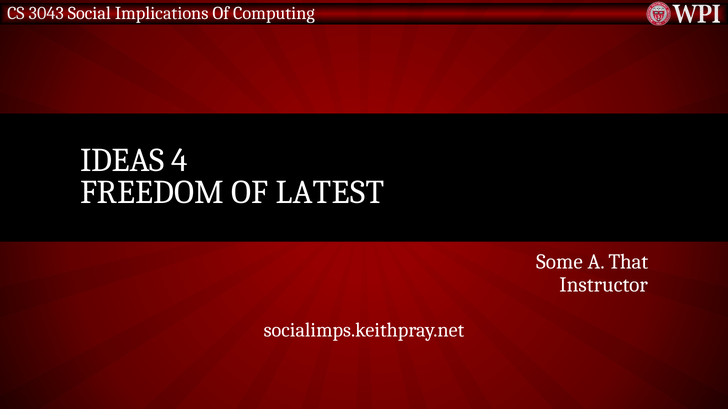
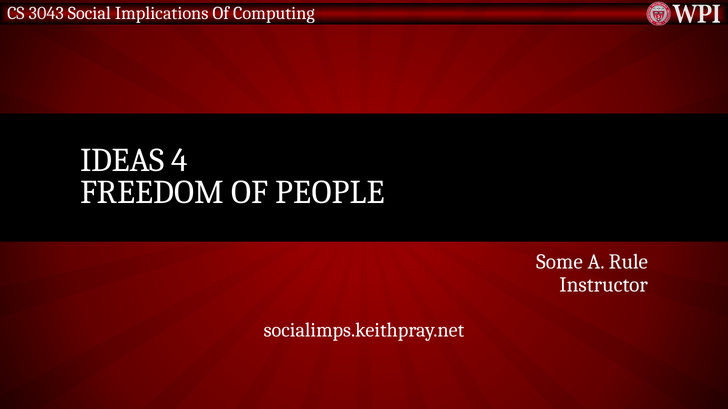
LATEST: LATEST -> PEOPLE
That: That -> Rule
